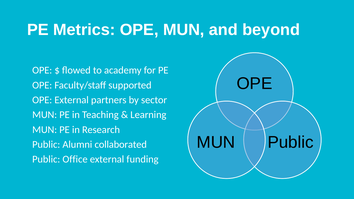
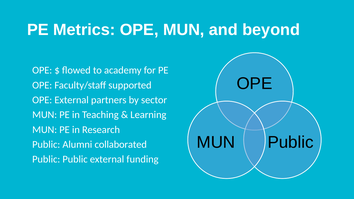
Public Office: Office -> Public
